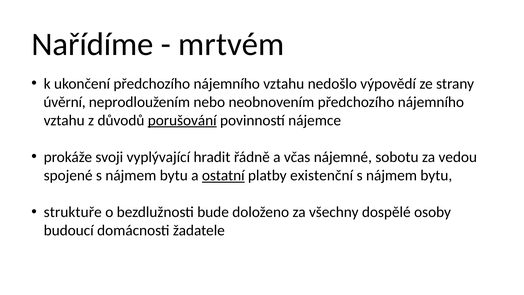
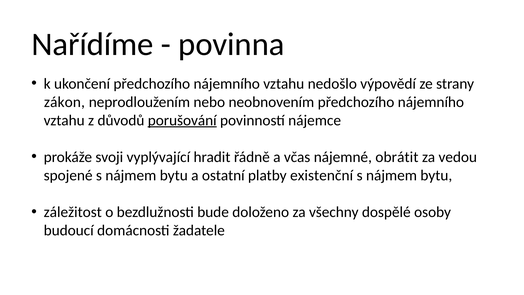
mrtvém: mrtvém -> povinna
úvěrní: úvěrní -> zákon
sobotu: sobotu -> obrátit
ostatní underline: present -> none
struktuře: struktuře -> záležitost
